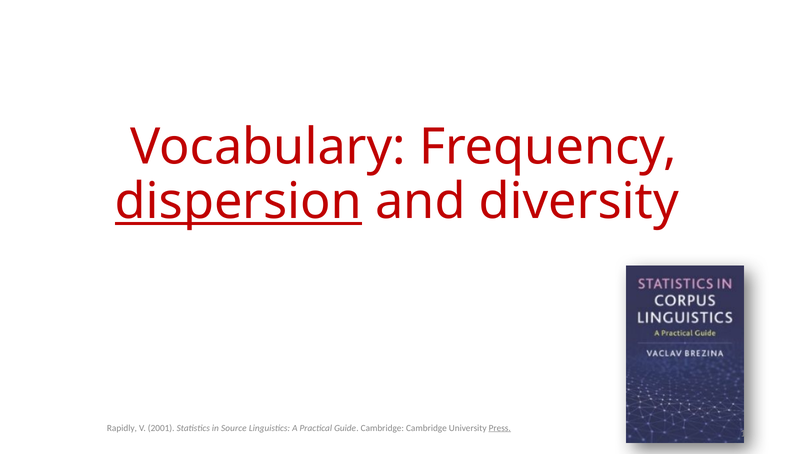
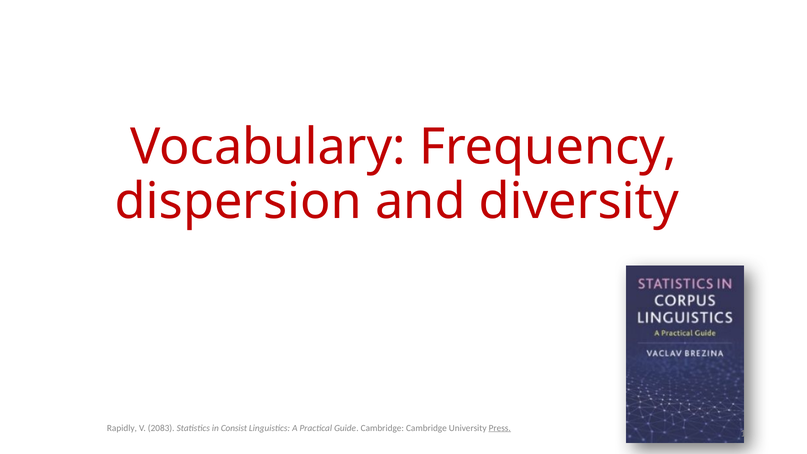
dispersion underline: present -> none
2001: 2001 -> 2083
Source: Source -> Consist
